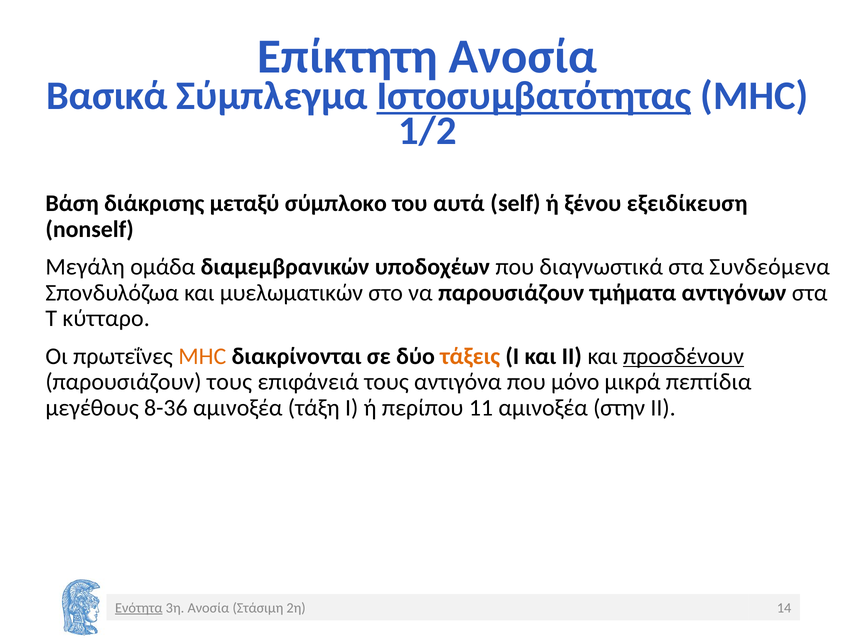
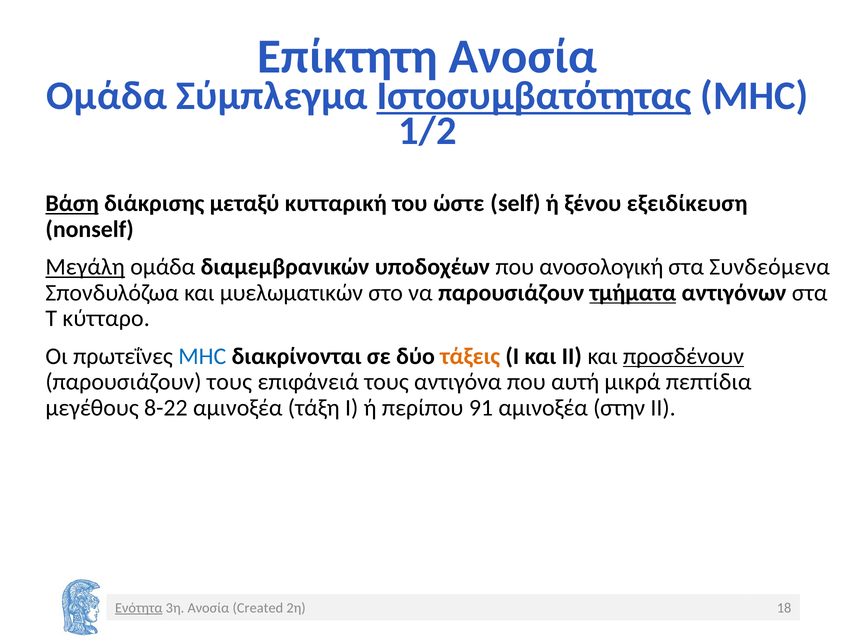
Βασικά at (107, 96): Βασικά -> Ομάδα
Βάση underline: none -> present
σύμπλοκο: σύμπλοκο -> κυτταρική
αυτά: αυτά -> ώστε
Μεγάλη underline: none -> present
διαγνωστικά: διαγνωστικά -> ανοσολογική
τμήματα underline: none -> present
MHC at (202, 356) colour: orange -> blue
μόνο: μόνο -> αυτή
8-36: 8-36 -> 8-22
11: 11 -> 91
Στάσιμη: Στάσιμη -> Created
14: 14 -> 18
